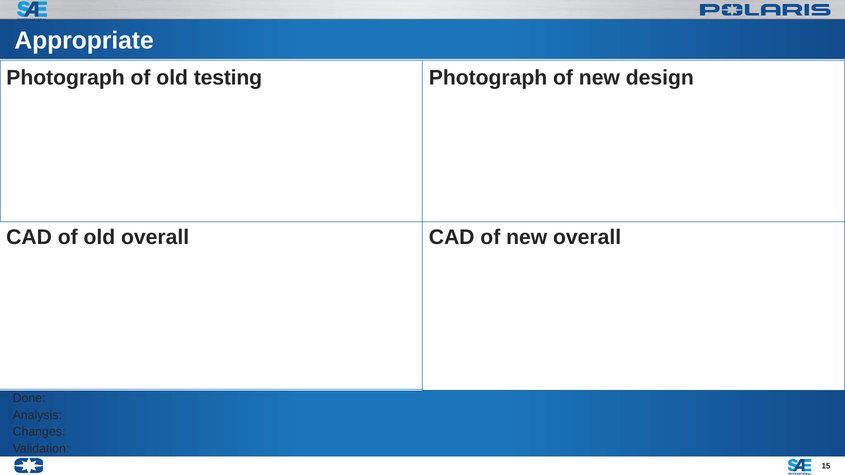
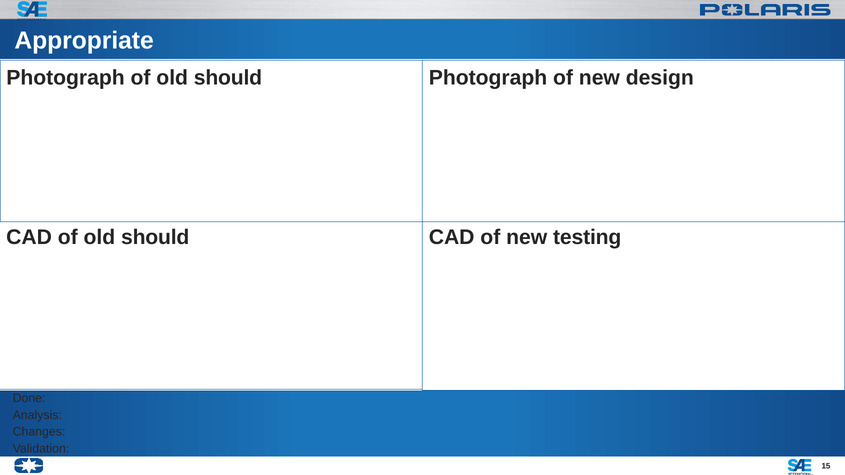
Photograph of old testing: testing -> should
CAD of old overall: overall -> should
new overall: overall -> testing
